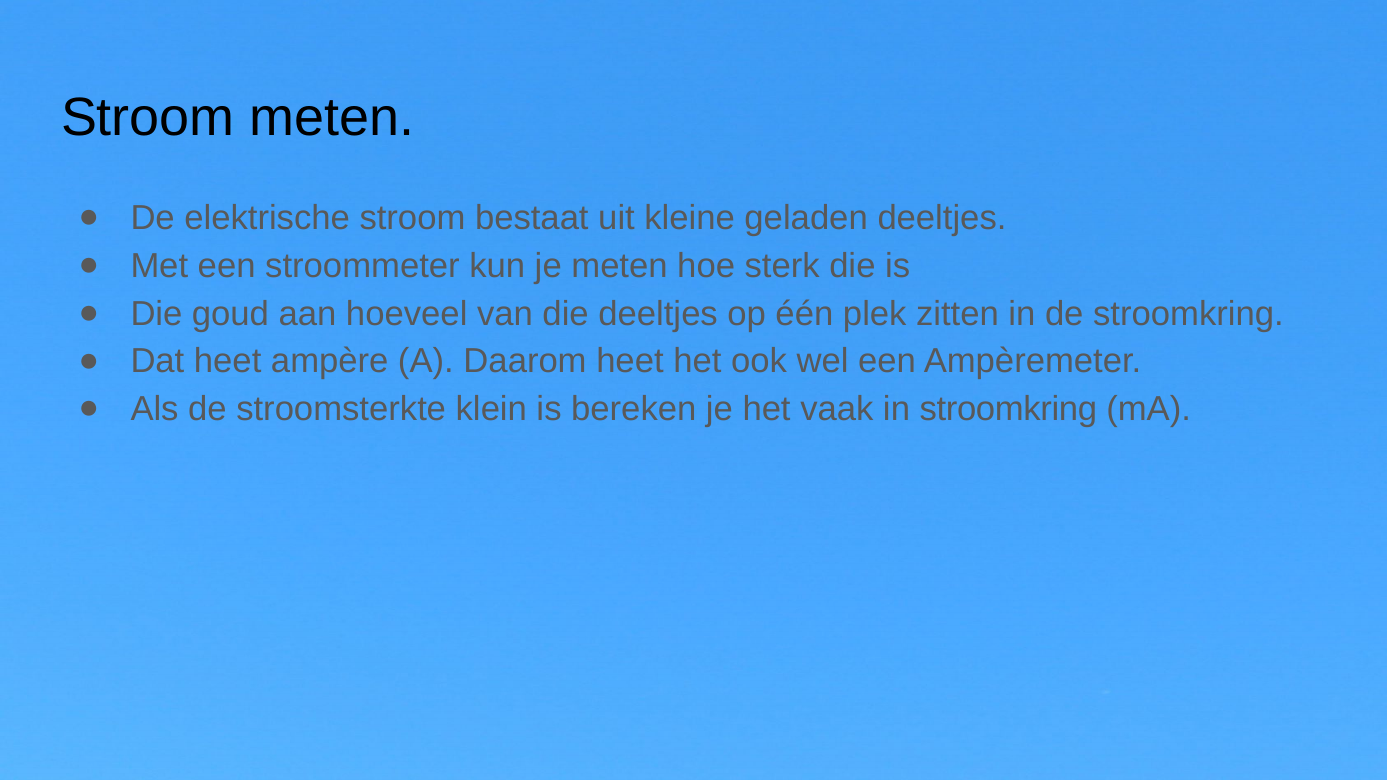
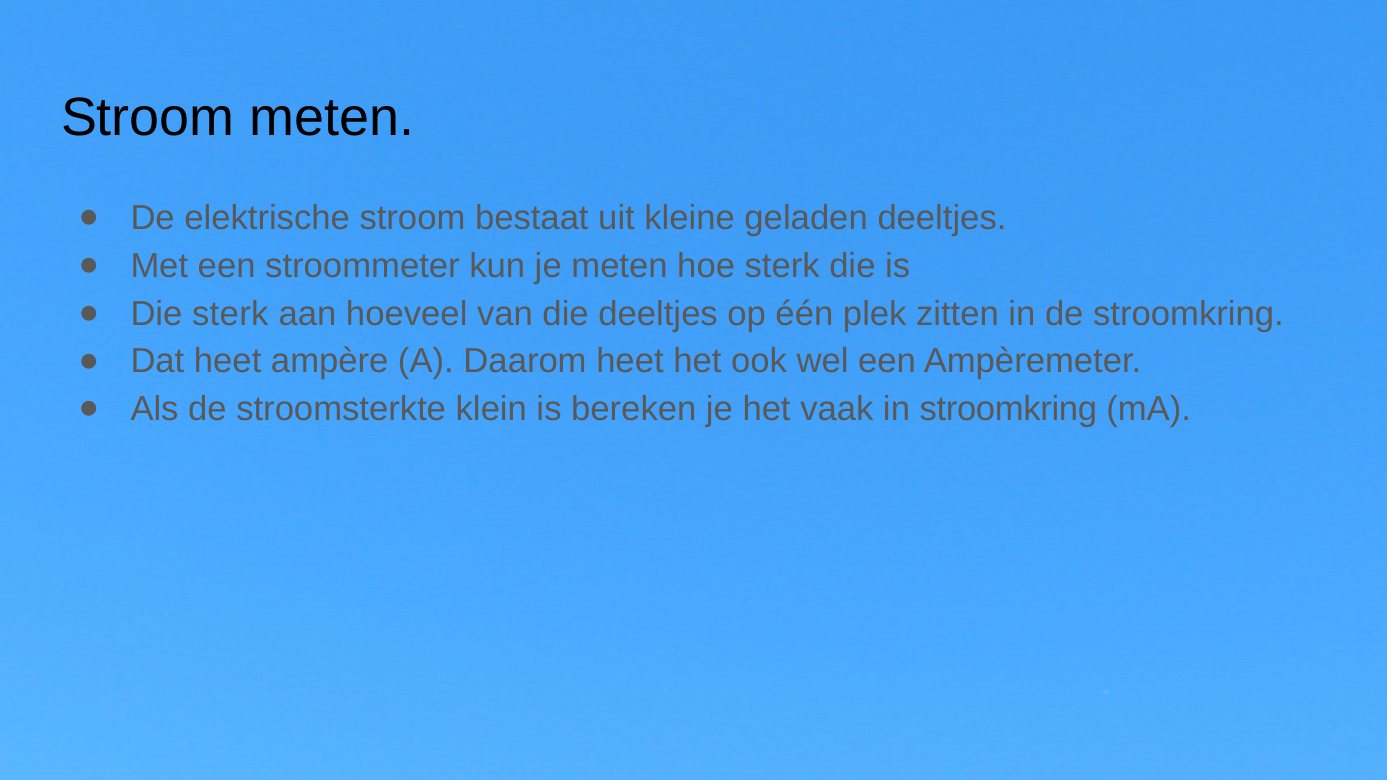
Die goud: goud -> sterk
